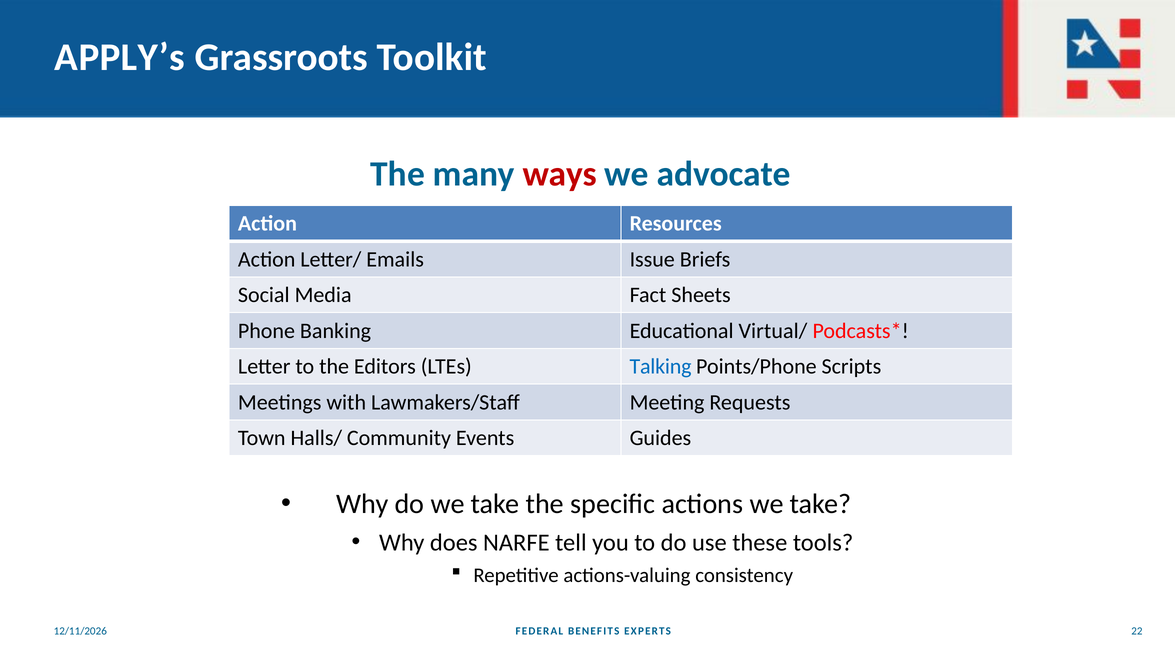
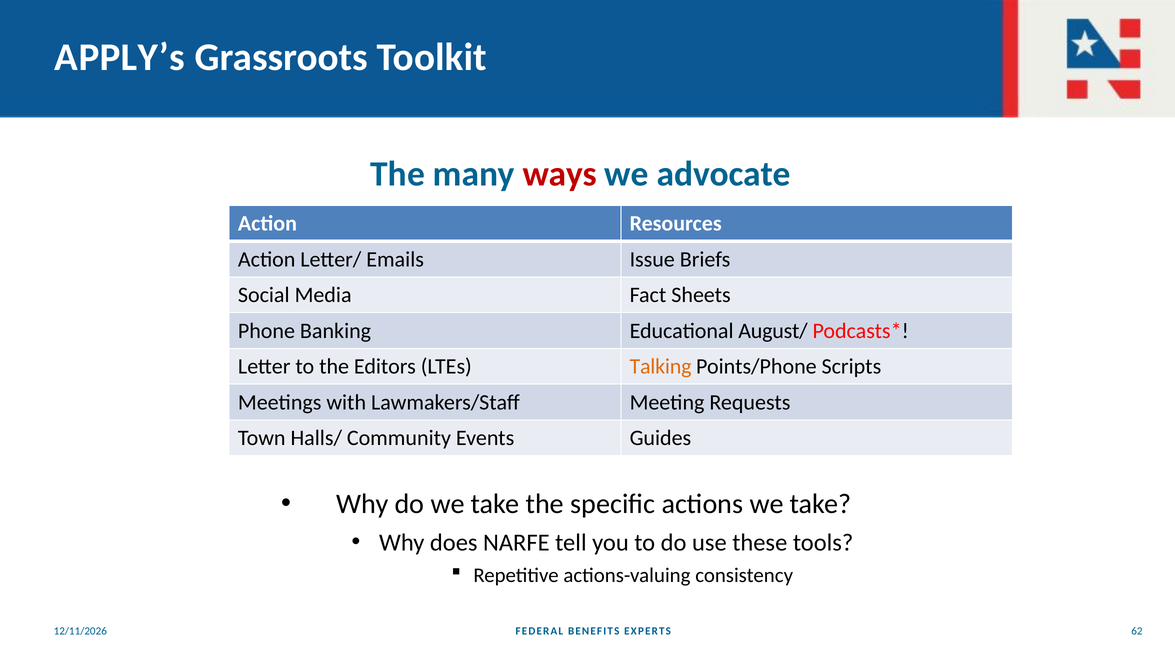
Virtual/: Virtual/ -> August/
Talking colour: blue -> orange
22: 22 -> 62
